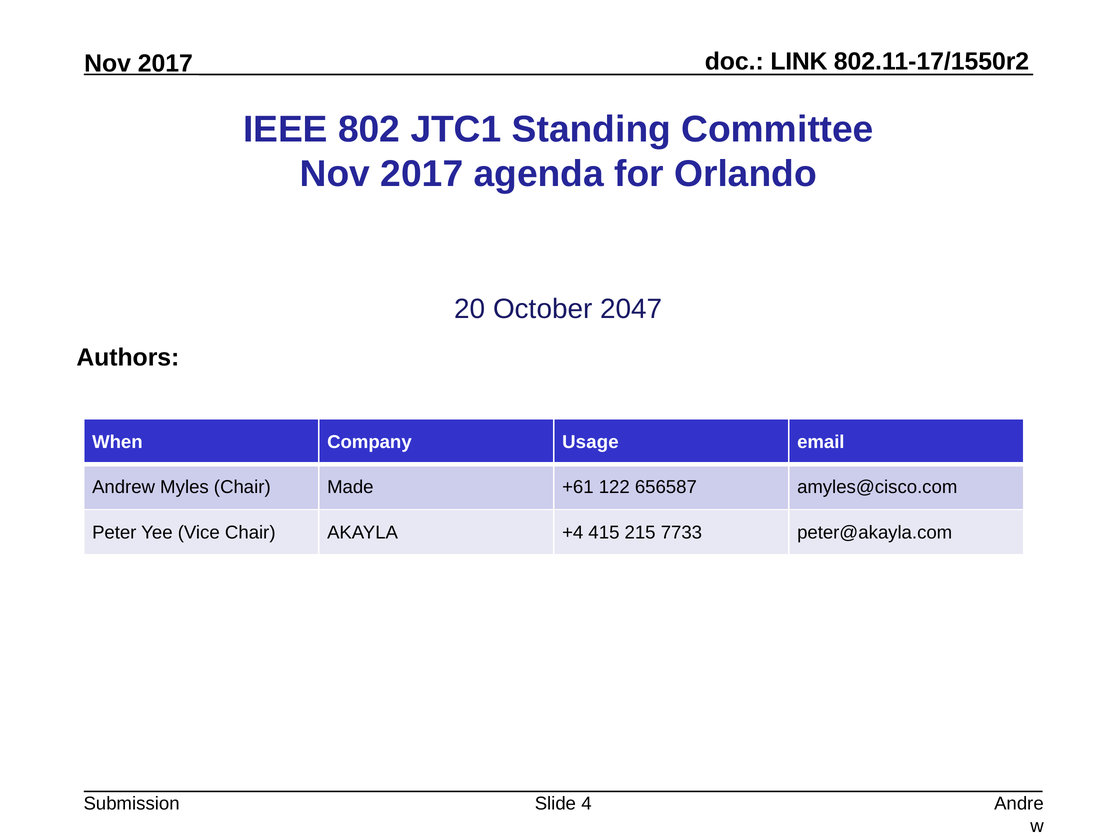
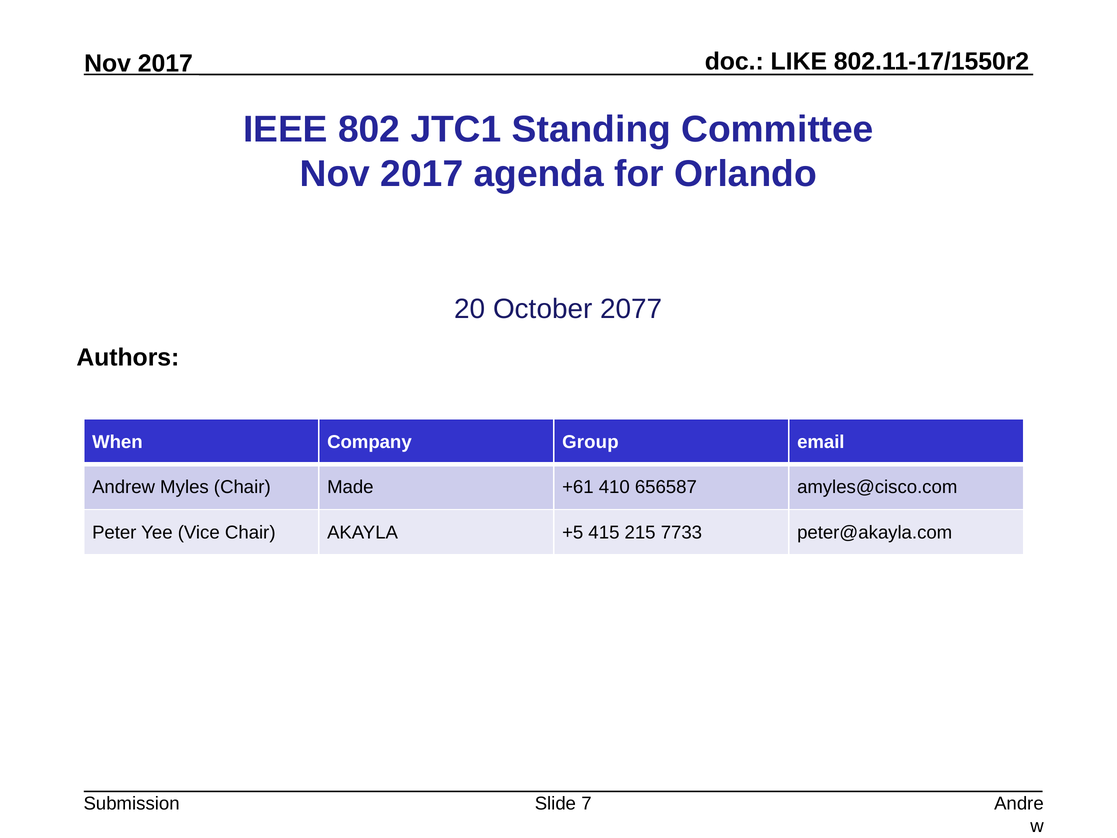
LINK: LINK -> LIKE
2047: 2047 -> 2077
Usage: Usage -> Group
122: 122 -> 410
+4: +4 -> +5
4: 4 -> 7
